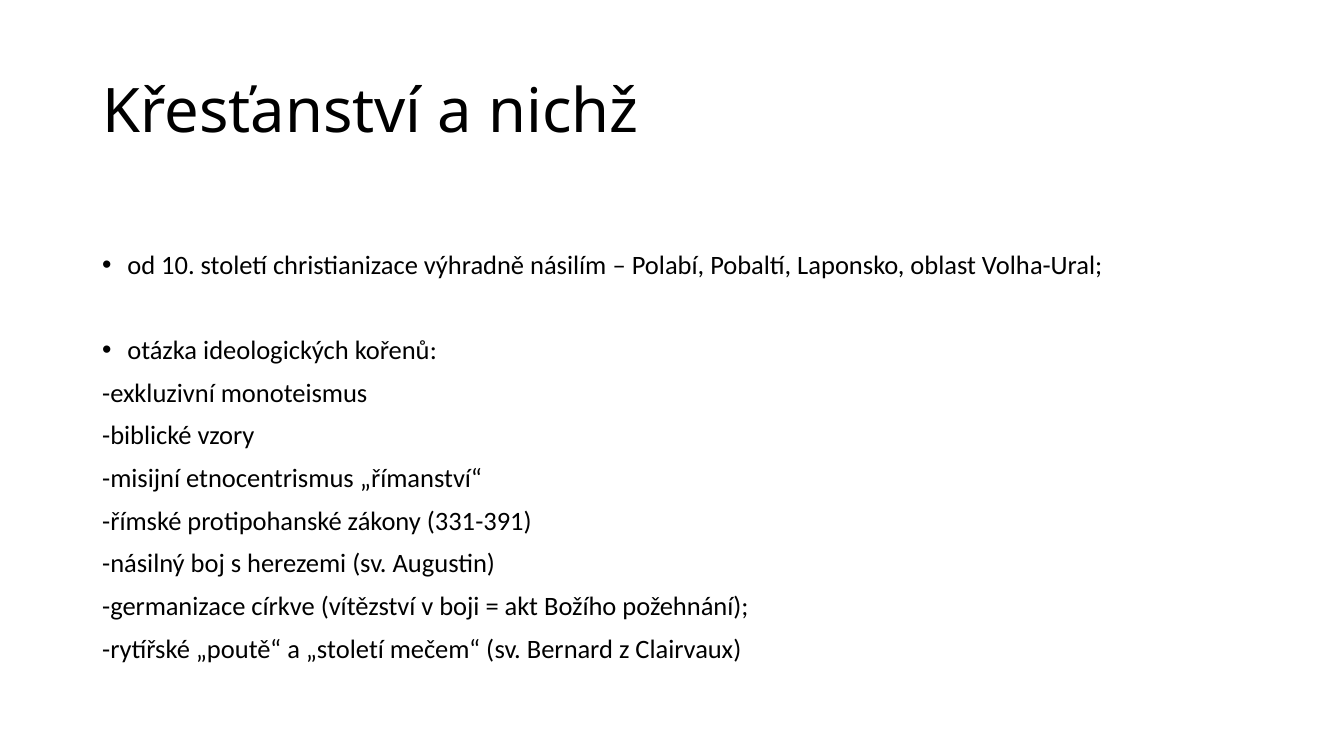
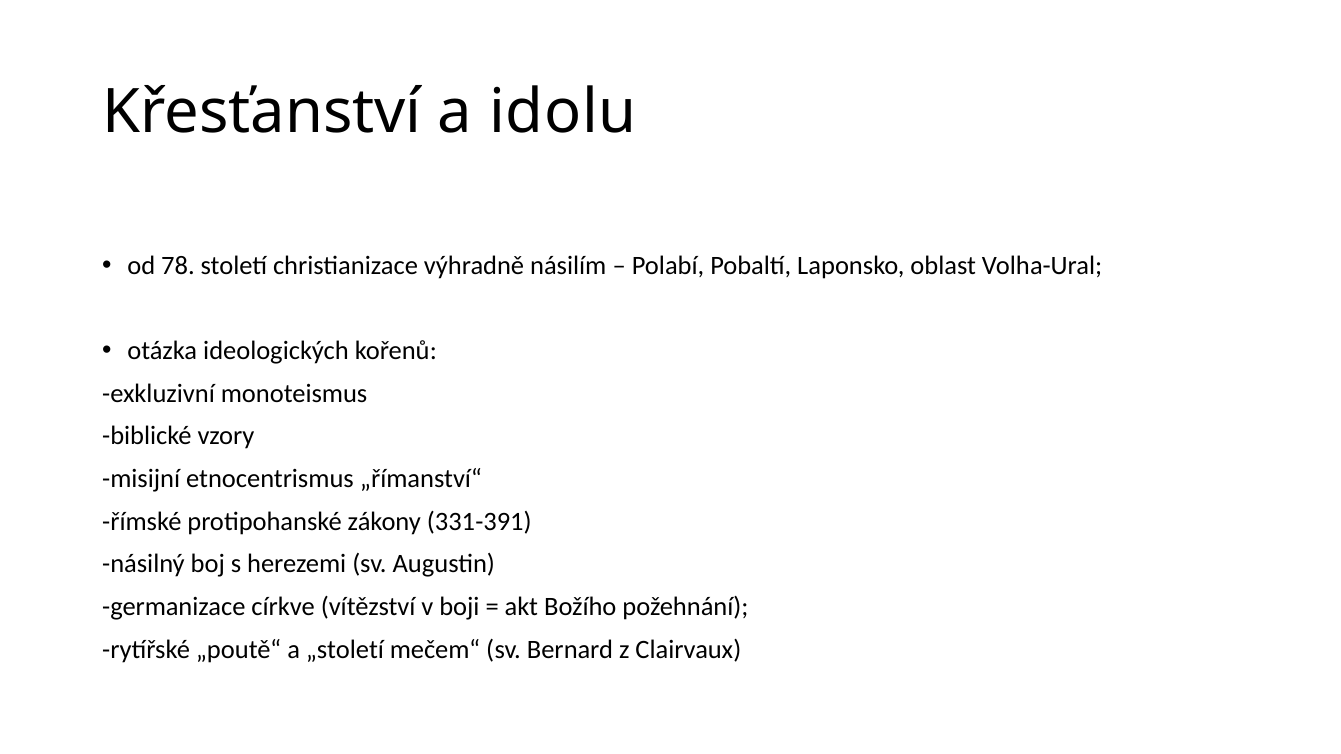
nichž: nichž -> idolu
10: 10 -> 78
